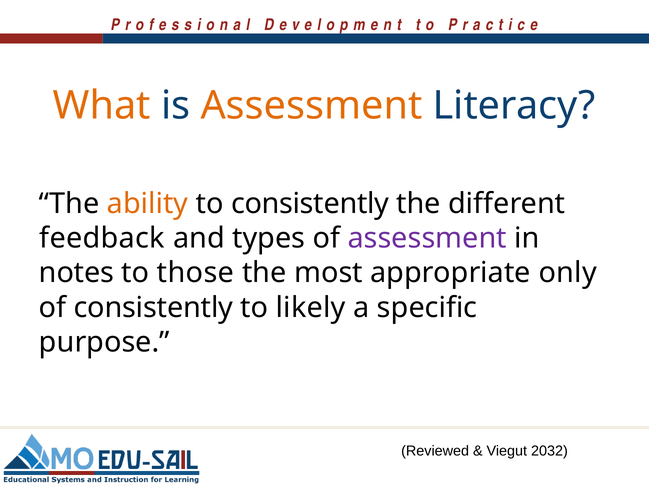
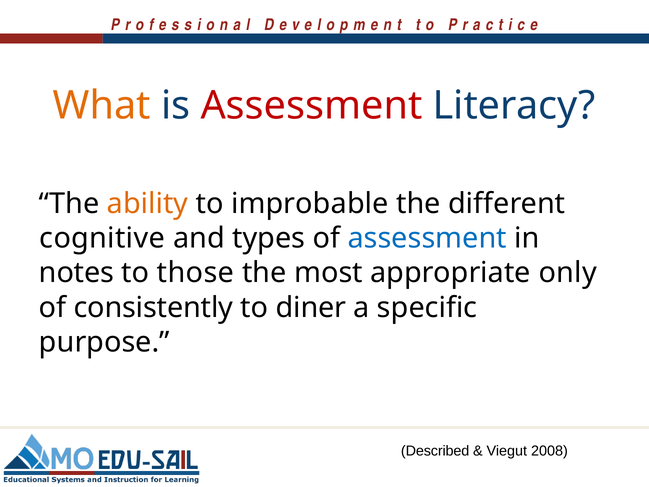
Assessment at (311, 106) colour: orange -> red
to consistently: consistently -> improbable
feedback: feedback -> cognitive
assessment at (427, 238) colour: purple -> blue
likely: likely -> diner
Reviewed: Reviewed -> Described
2032: 2032 -> 2008
